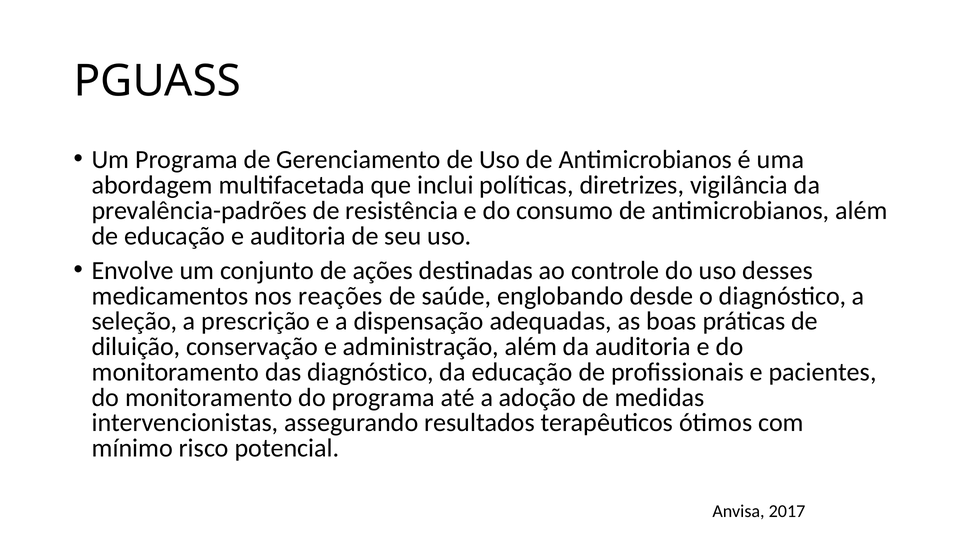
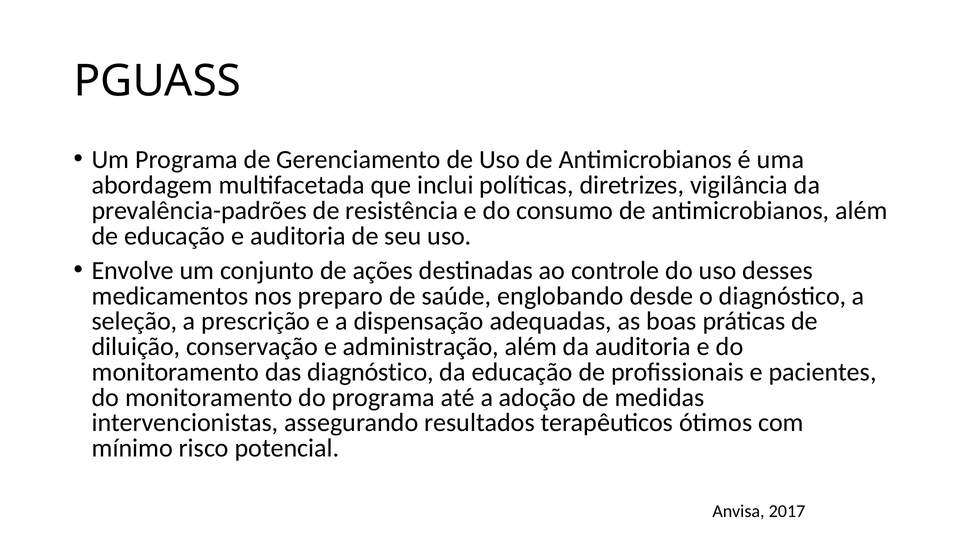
reações: reações -> preparo
